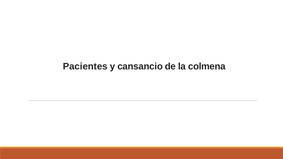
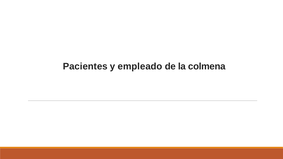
cansancio: cansancio -> empleado
